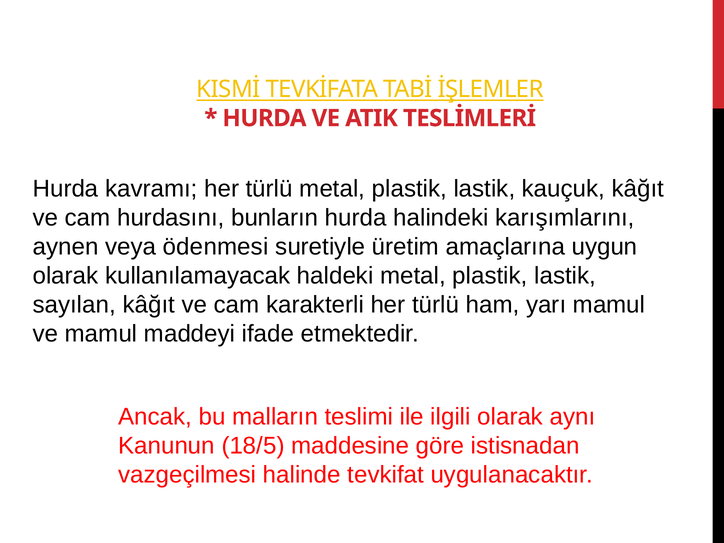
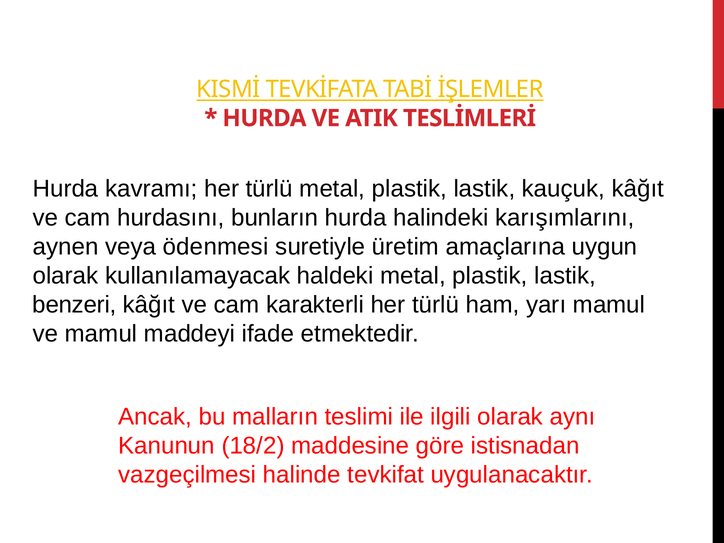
sayılan: sayılan -> benzeri
18/5: 18/5 -> 18/2
